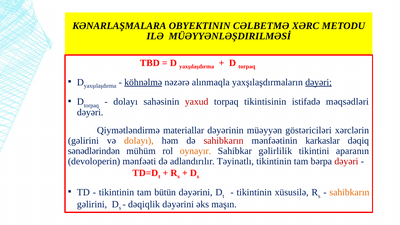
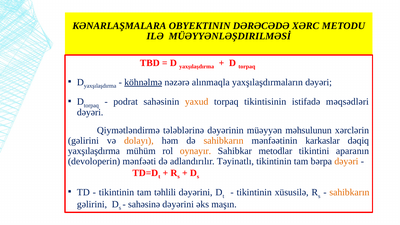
CƏLBETMƏ: CƏLBETMƏ -> DƏRƏCƏDƏ
dəyəri at (319, 82) underline: present -> none
dolayı at (126, 102): dolayı -> podrat
yaxud colour: red -> orange
materiallar: materiallar -> tələblərinə
göstəriciləri: göstəriciləri -> məhsulunun
sahibkarın at (224, 141) colour: red -> orange
sənədlərindən at (94, 151): sənədlərindən -> yaxşılaşdırma
gəlirlilik: gəlirlilik -> metodlar
dəyəri at (346, 161) colour: red -> orange
bütün: bütün -> təhlili
dəqiqlik: dəqiqlik -> sahəsinə
